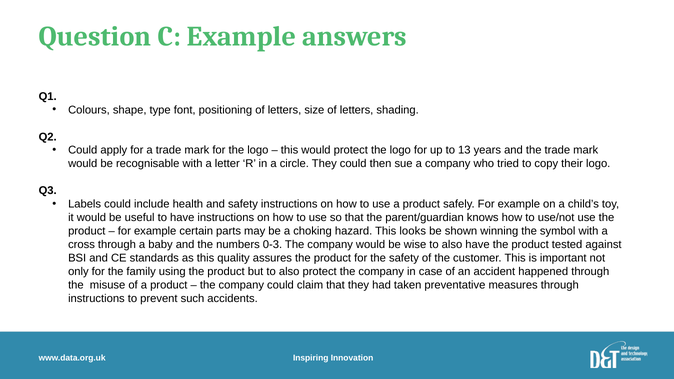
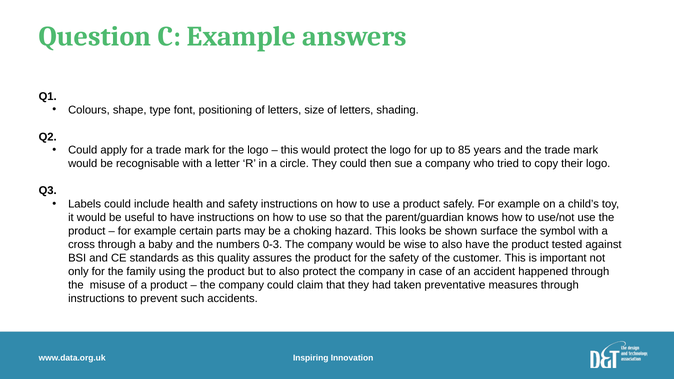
13: 13 -> 85
winning: winning -> surface
